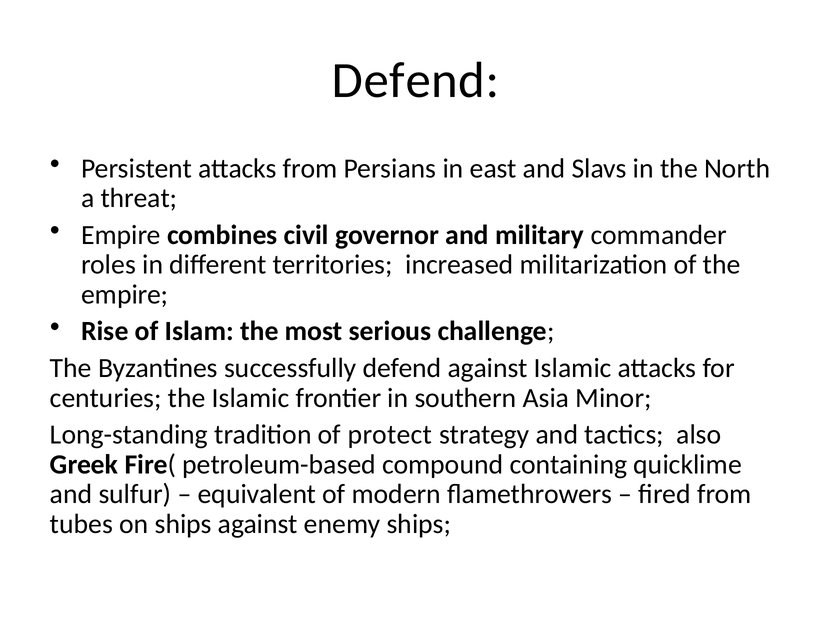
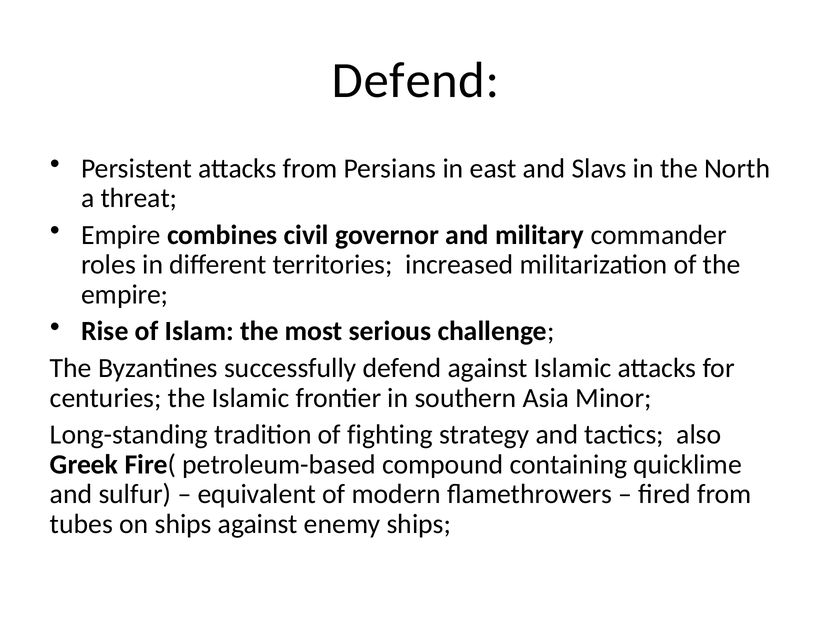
protect: protect -> fighting
